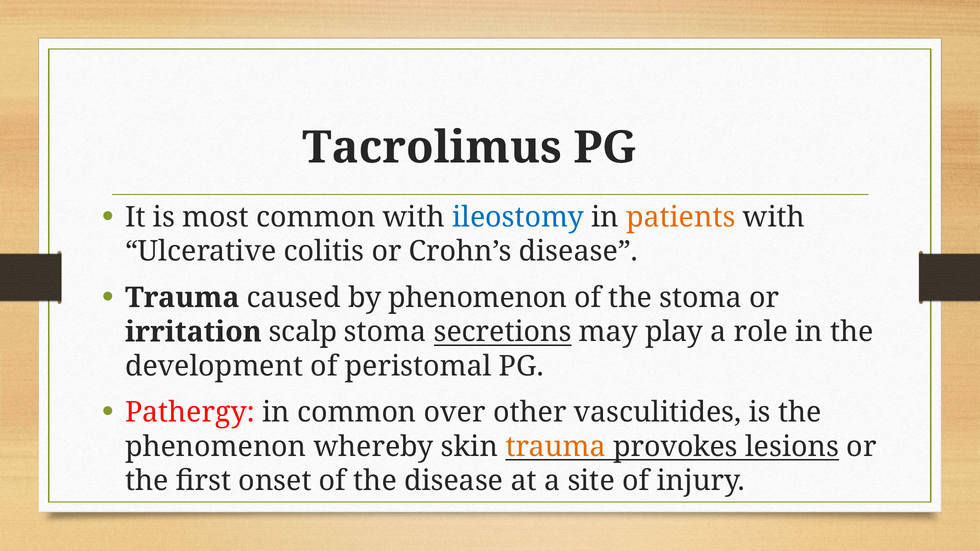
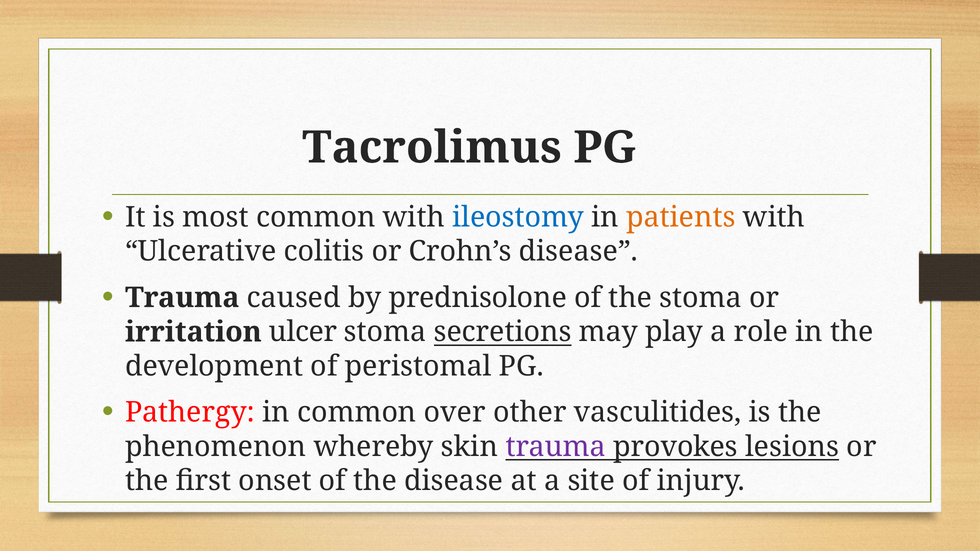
by phenomenon: phenomenon -> prednisolone
scalp: scalp -> ulcer
trauma at (556, 447) colour: orange -> purple
